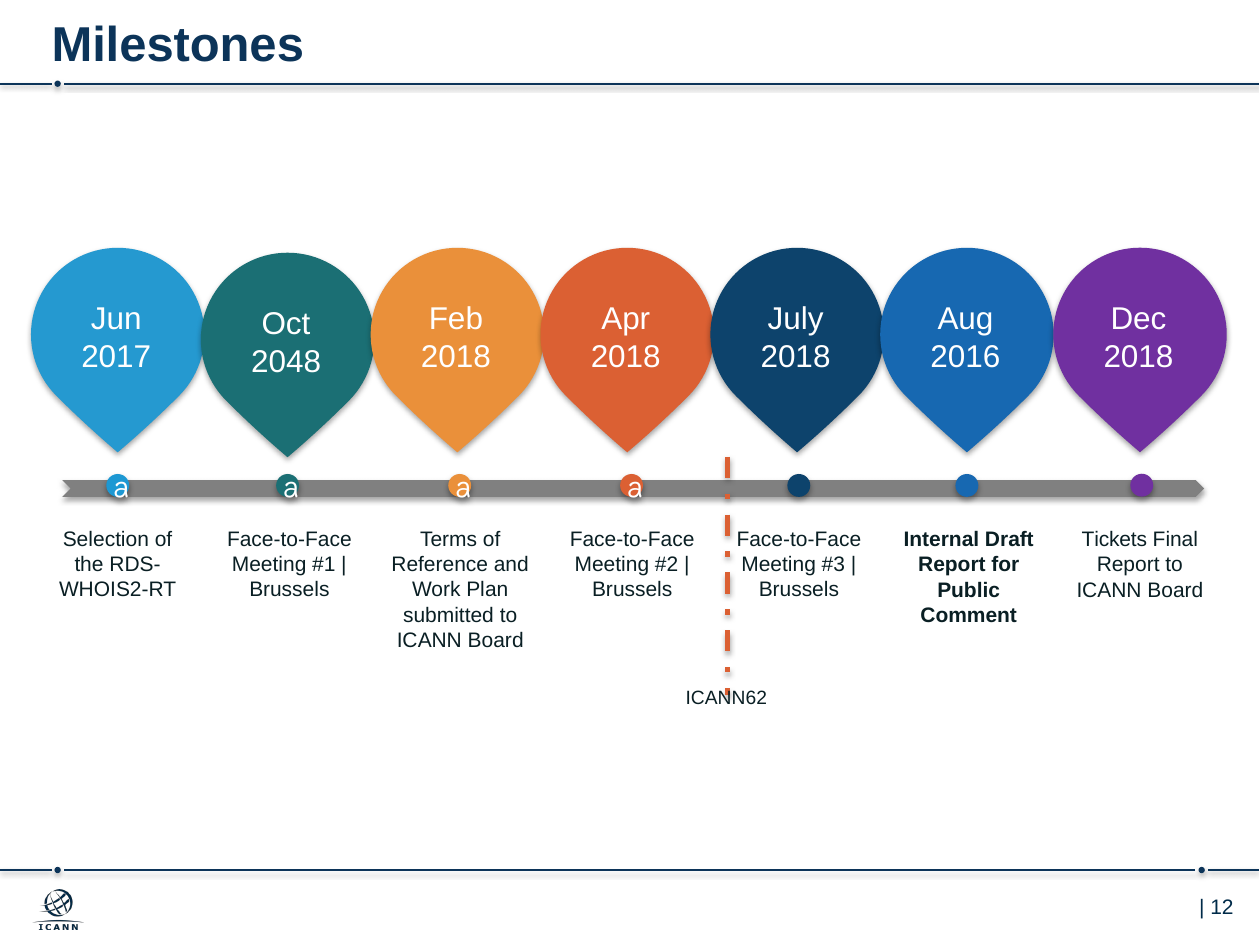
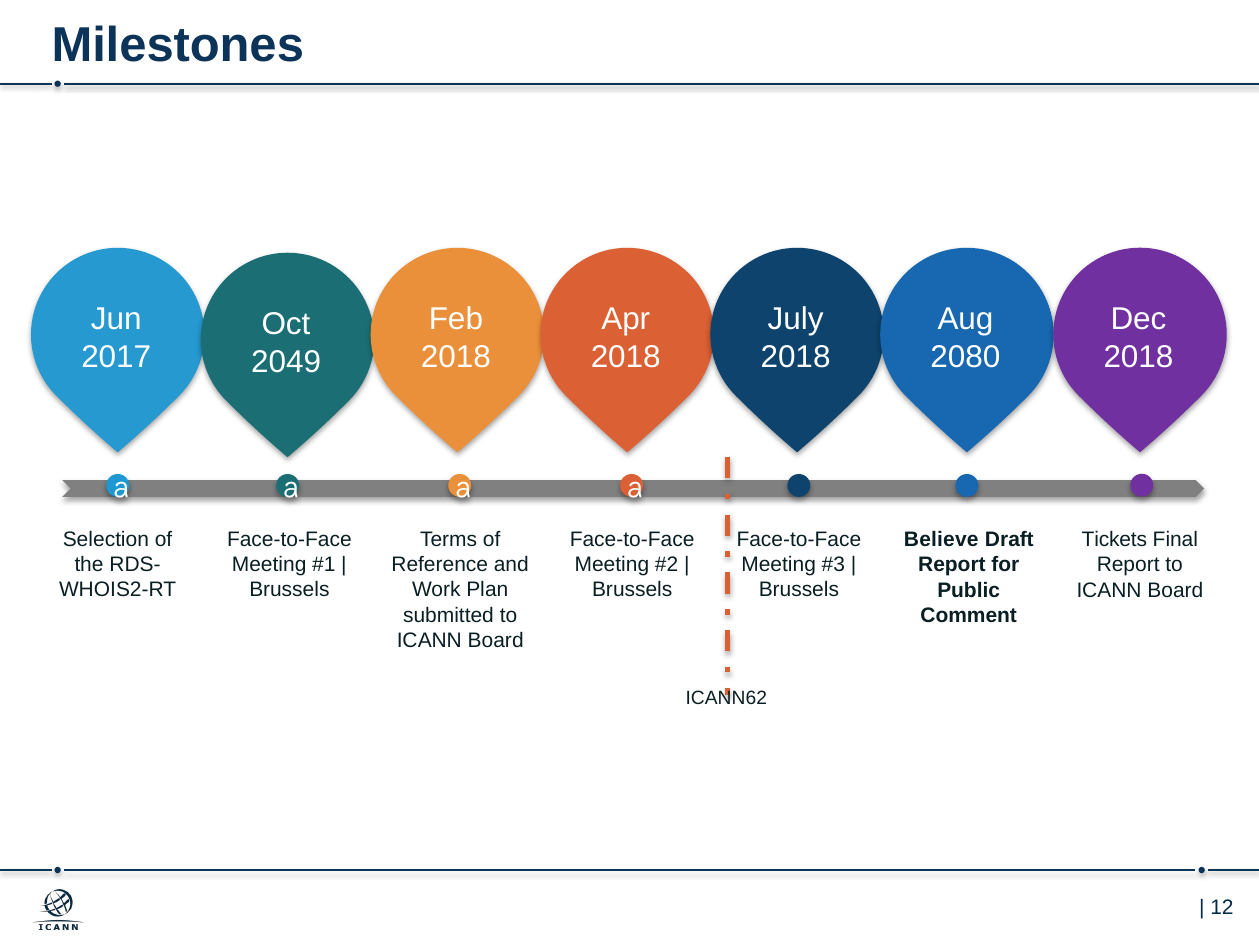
2016: 2016 -> 2080
2048: 2048 -> 2049
Internal: Internal -> Believe
